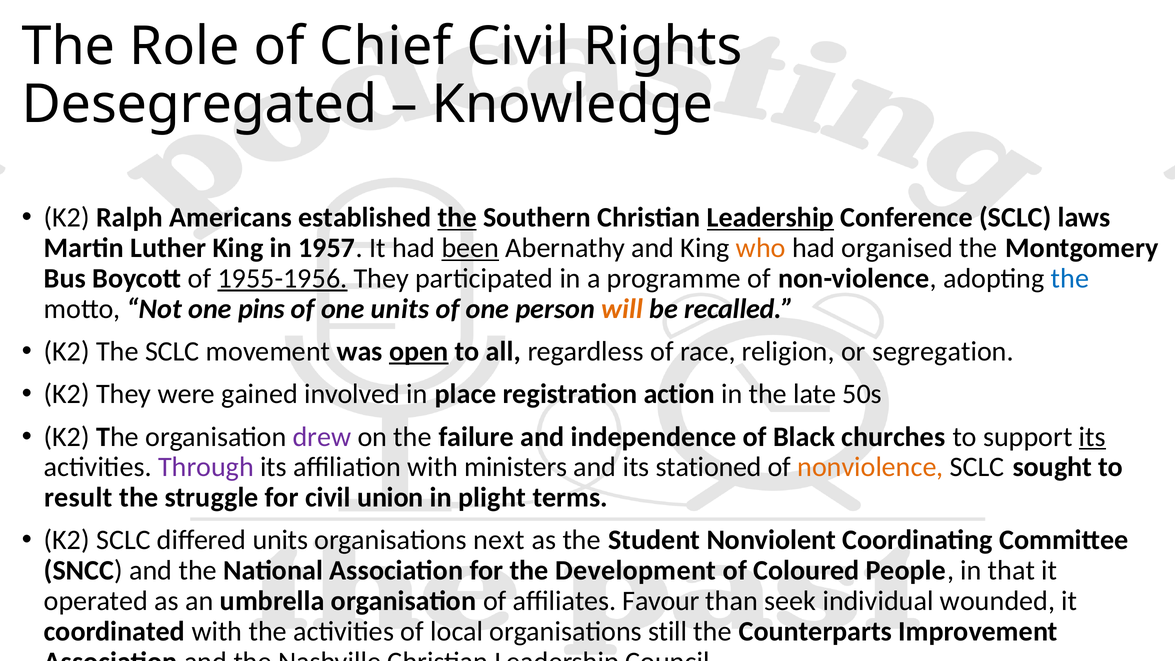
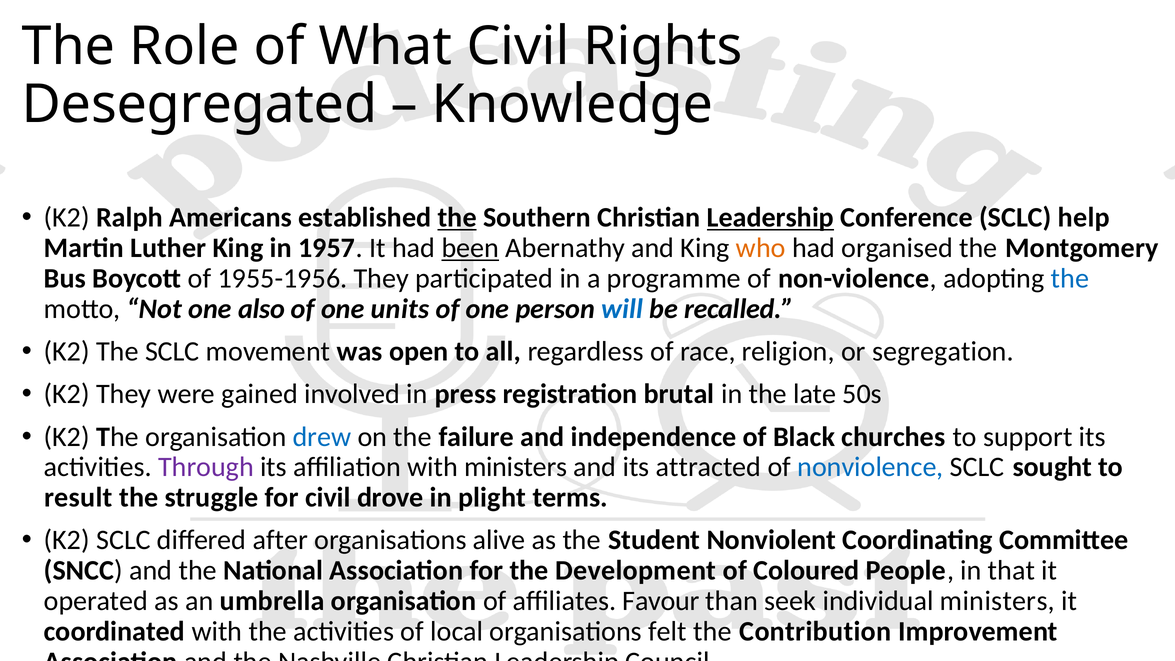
Chief: Chief -> What
laws: laws -> help
1955-1956 underline: present -> none
pins: pins -> also
will colour: orange -> blue
open underline: present -> none
place: place -> press
action: action -> brutal
drew colour: purple -> blue
its at (1092, 437) underline: present -> none
stationed: stationed -> attracted
nonviolence colour: orange -> blue
union: union -> drove
differed units: units -> after
next: next -> alive
individual wounded: wounded -> ministers
still: still -> felt
Counterparts: Counterparts -> Contribution
